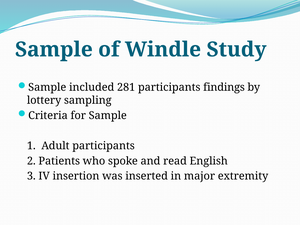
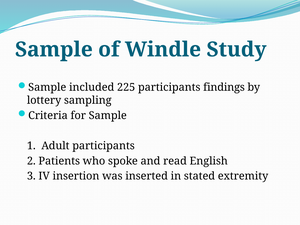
281: 281 -> 225
major: major -> stated
